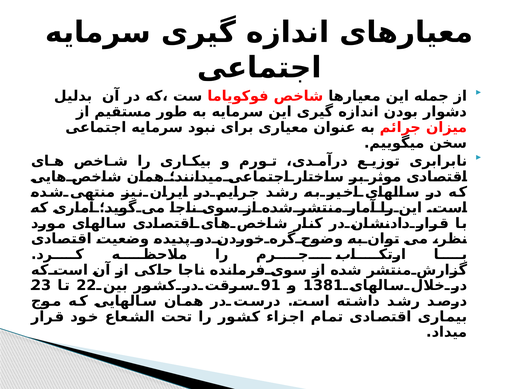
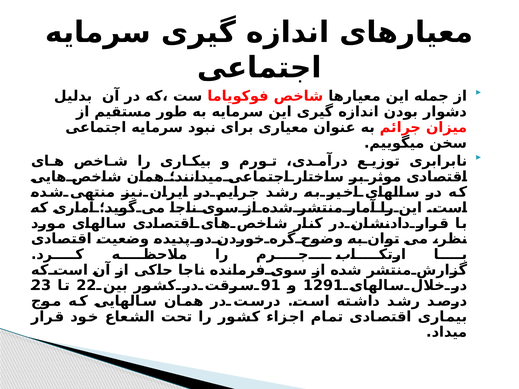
1381: 1381 -> 1291
